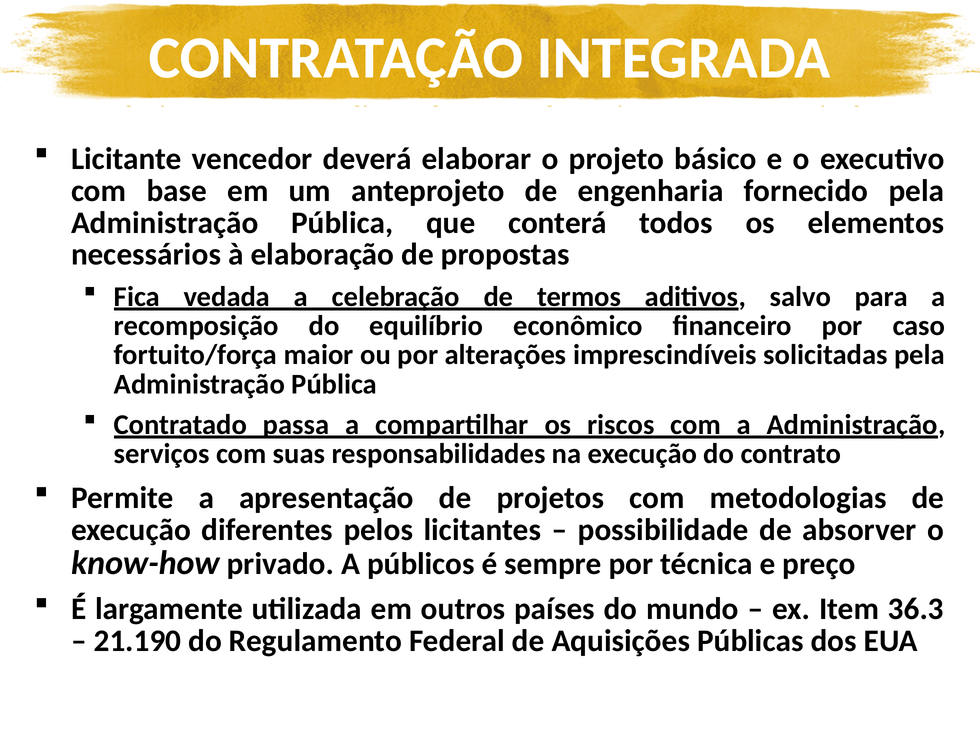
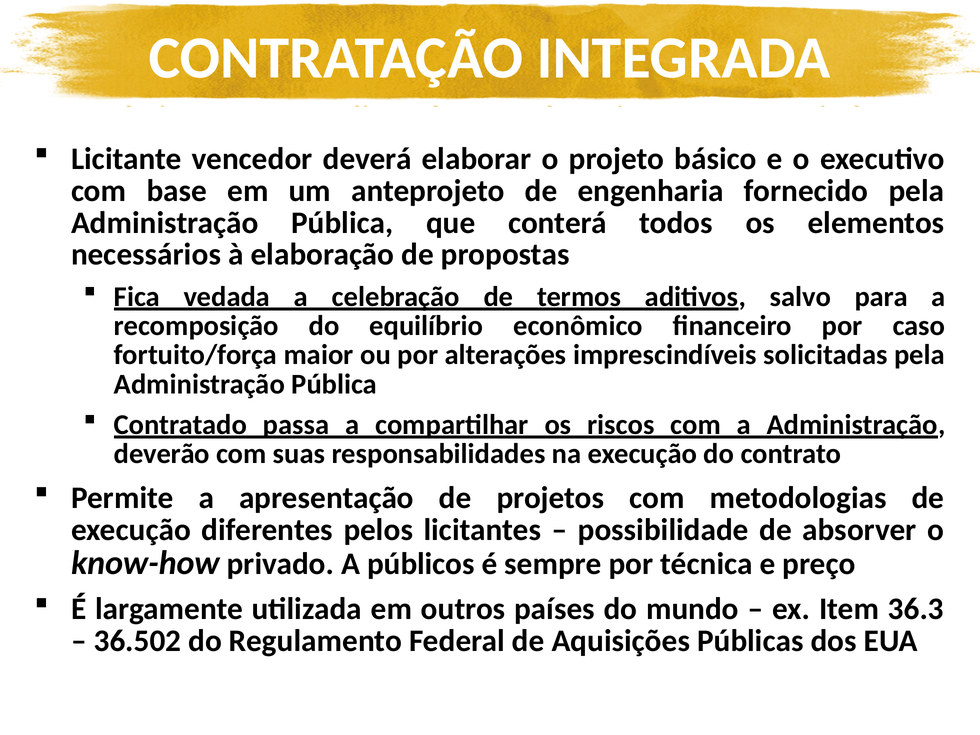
serviços: serviços -> deverão
21.190: 21.190 -> 36.502
